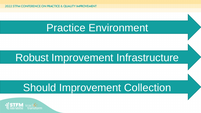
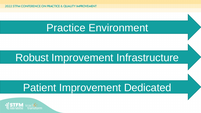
Should: Should -> Patient
Collection: Collection -> Dedicated
